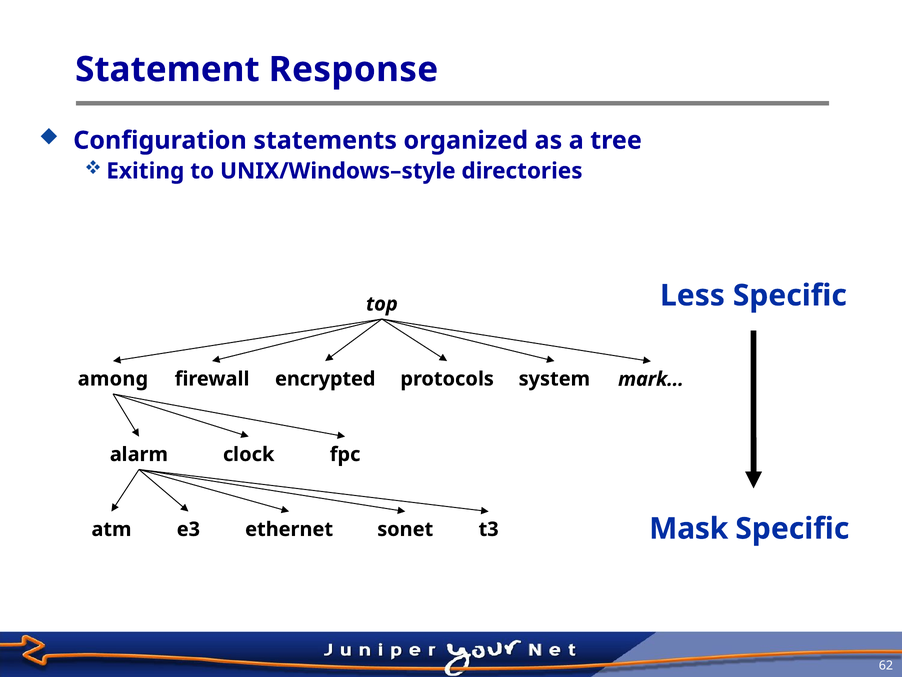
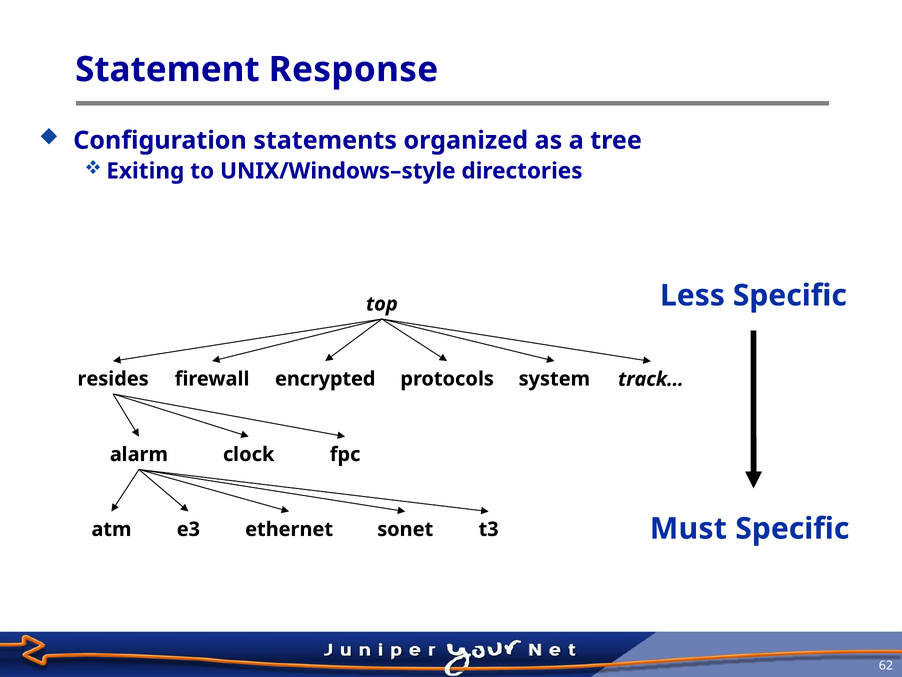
among: among -> resides
mark…: mark… -> track…
Mask: Mask -> Must
